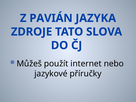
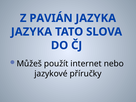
ZDROJE at (32, 32): ZDROJE -> JAZYKA
